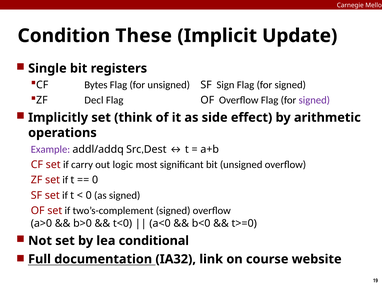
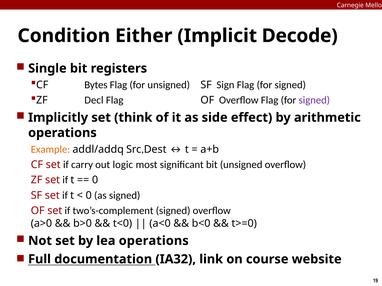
These: These -> Either
Update: Update -> Decode
Example colour: purple -> orange
lea conditional: conditional -> operations
